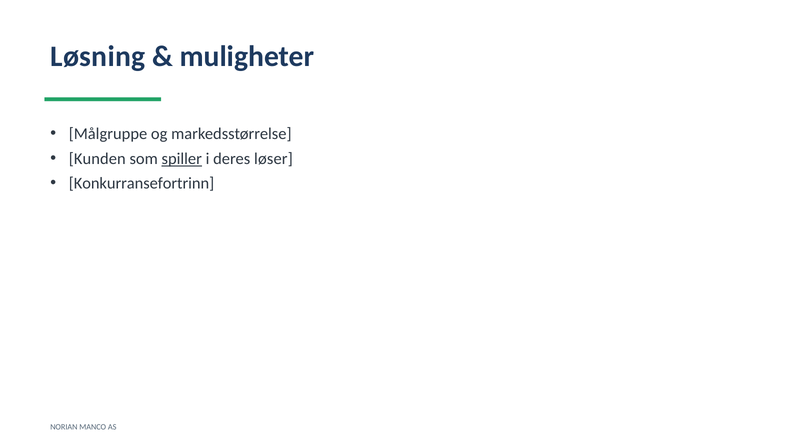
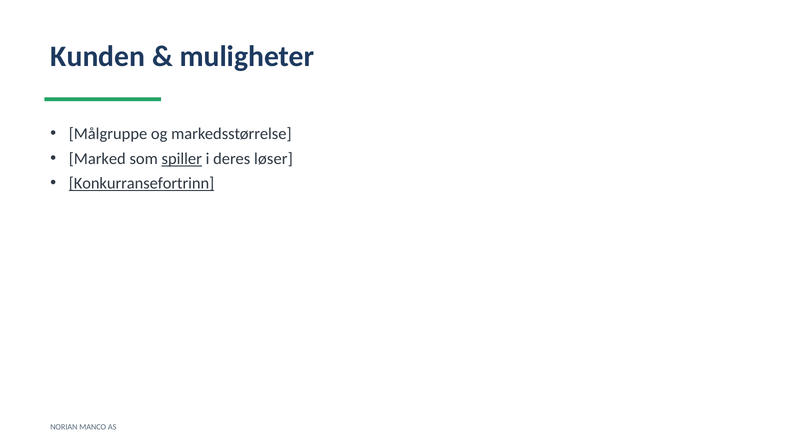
Løsning: Løsning -> Kunden
Kunden: Kunden -> Marked
Konkurransefortrinn underline: none -> present
